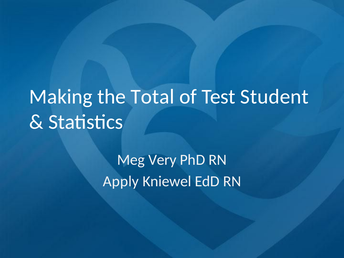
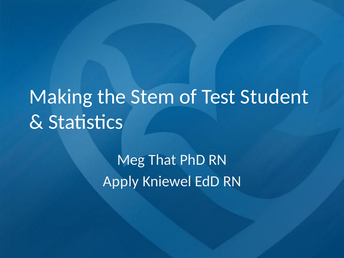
Total: Total -> Stem
Very: Very -> That
